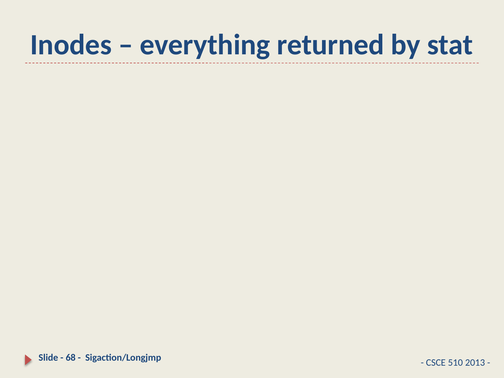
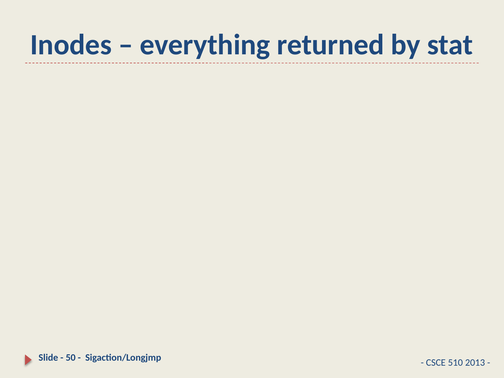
68: 68 -> 50
